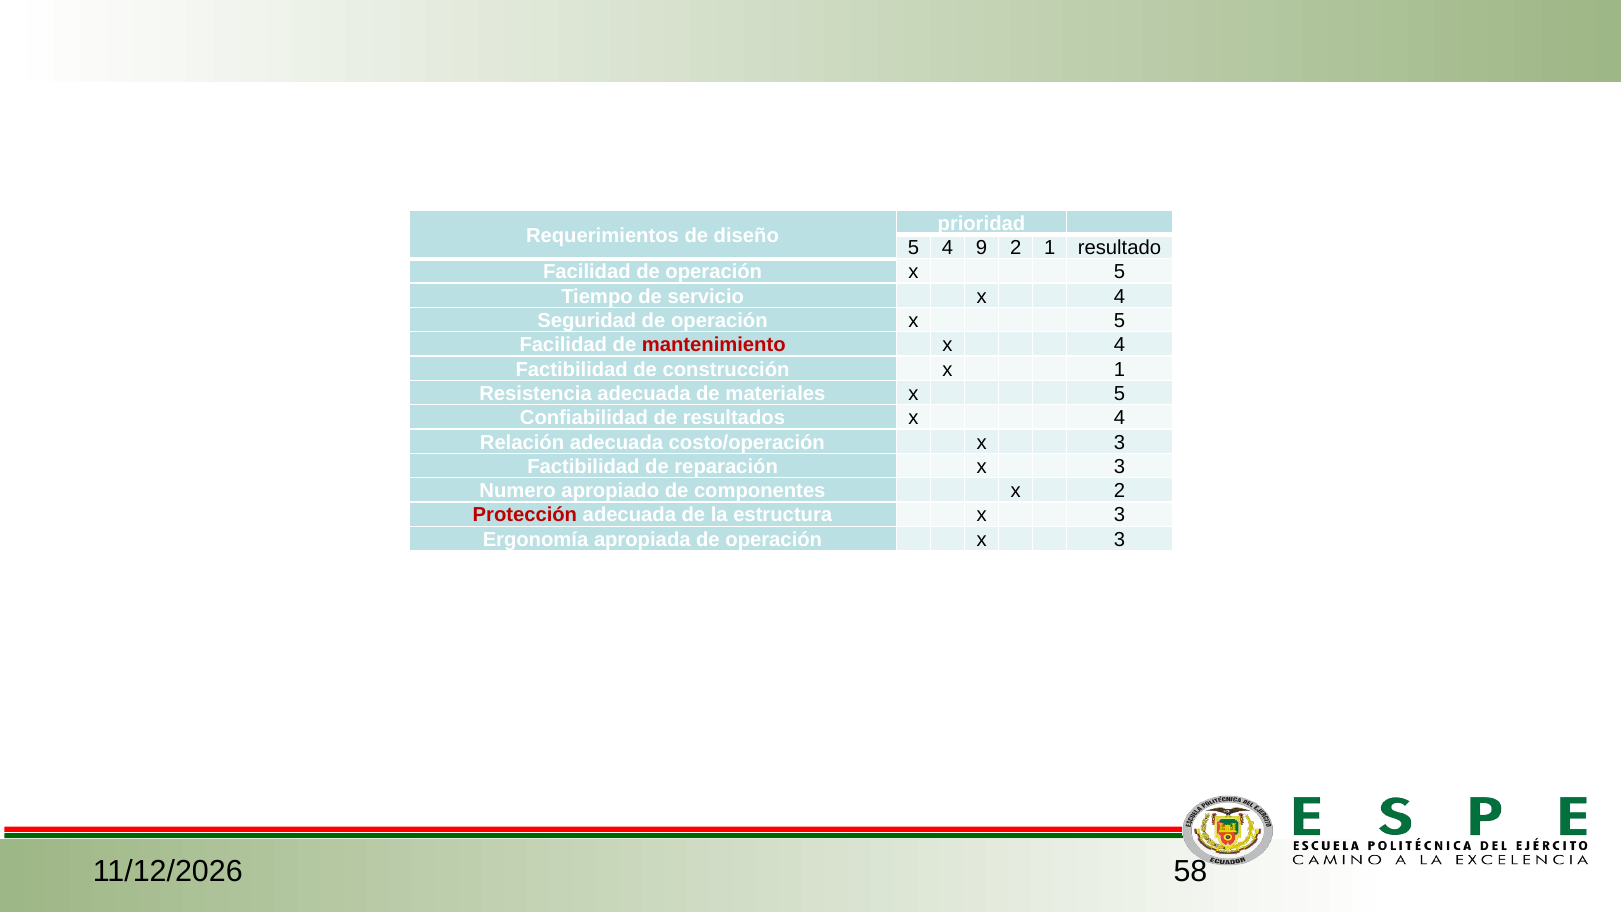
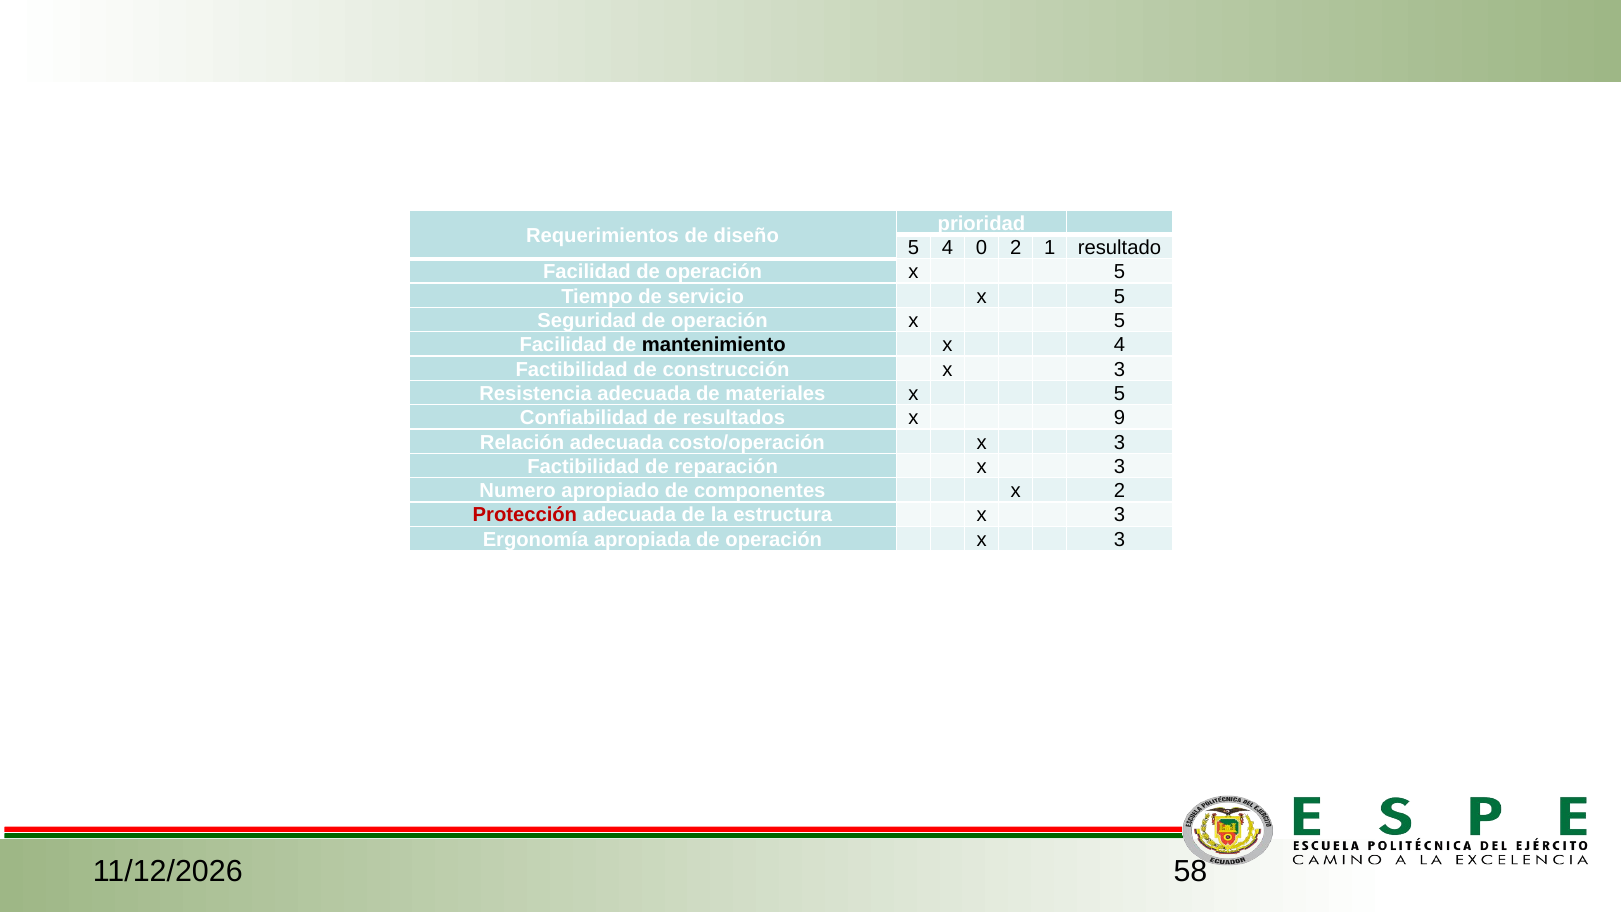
9: 9 -> 0
servicio x 4: 4 -> 5
mantenimiento colour: red -> black
construcción x 1: 1 -> 3
resultados x 4: 4 -> 9
